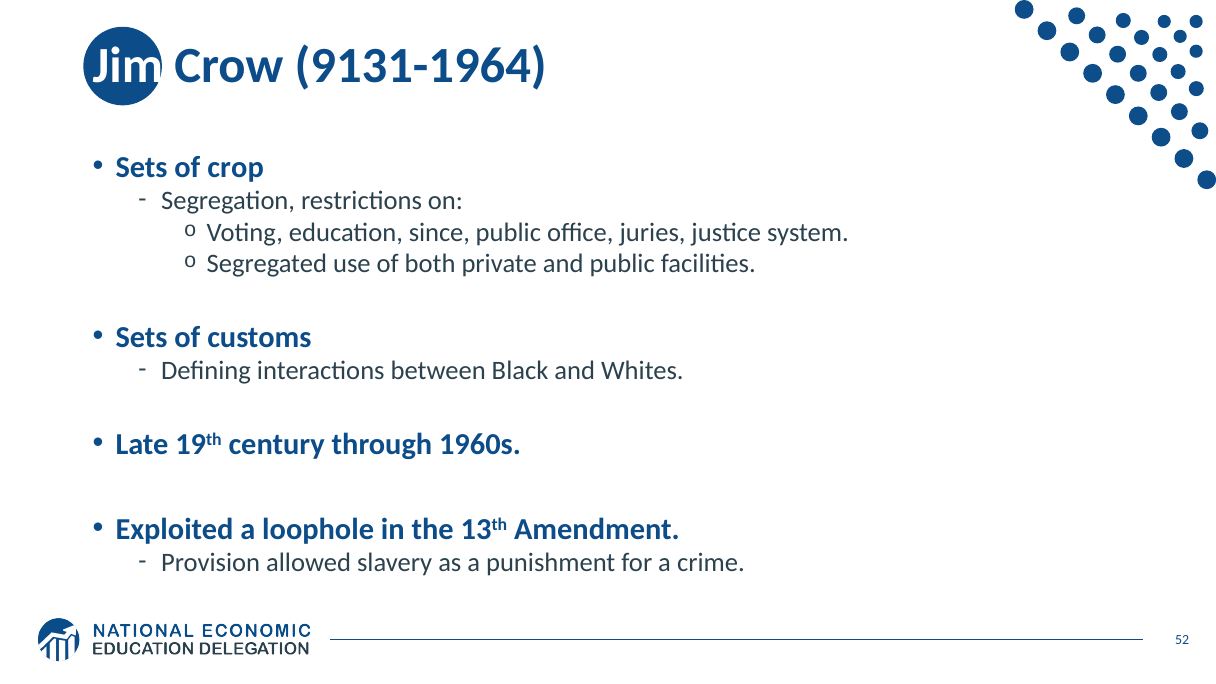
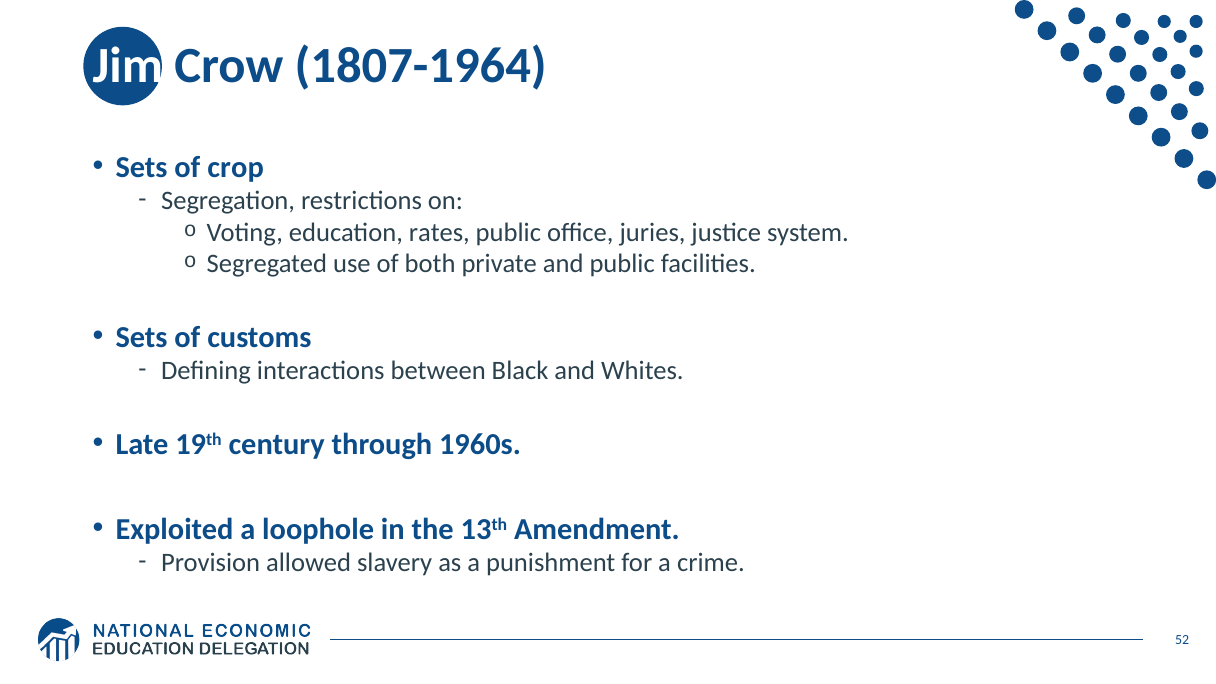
9131-1964: 9131-1964 -> 1807-1964
since: since -> rates
